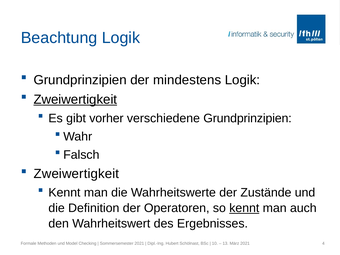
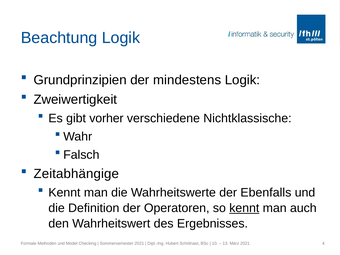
Zweiwertigkeit at (75, 99) underline: present -> none
verschiedene Grundprinzipien: Grundprinzipien -> Nichtklassische
Zweiwertigkeit at (76, 174): Zweiwertigkeit -> Zeitabhängige
Zustände: Zustände -> Ebenfalls
